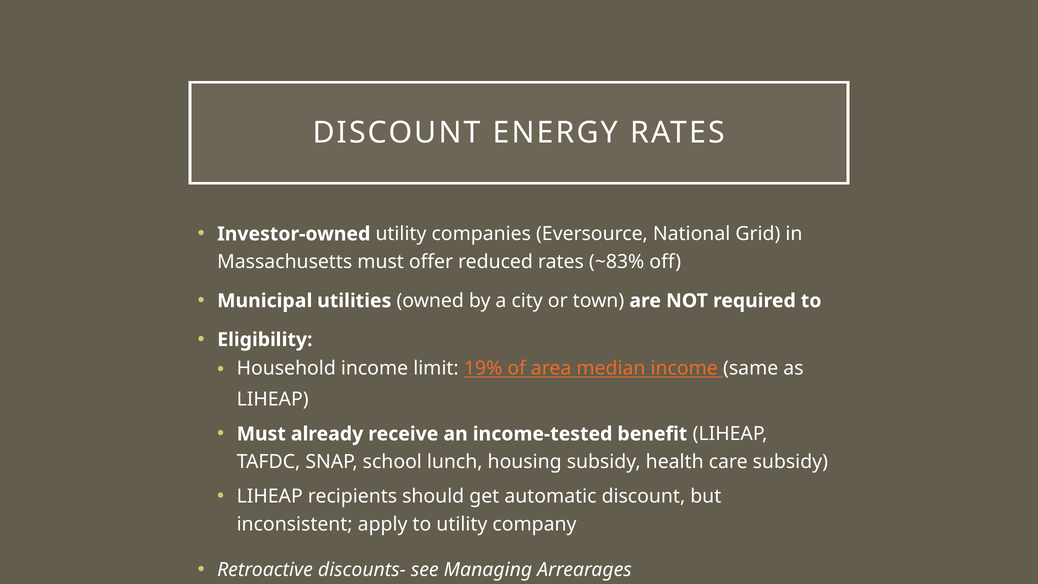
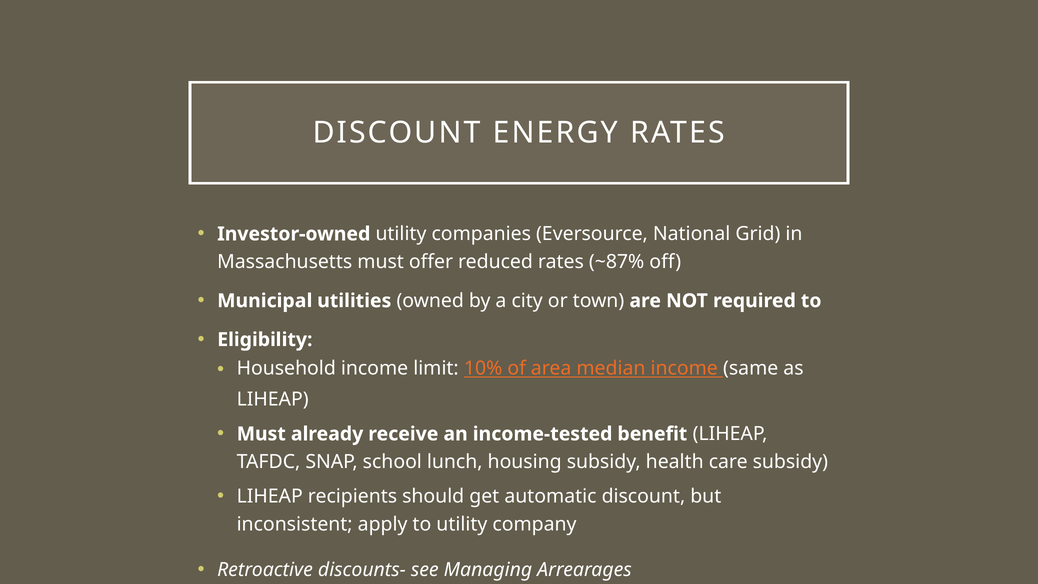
~83%: ~83% -> ~87%
19%: 19% -> 10%
